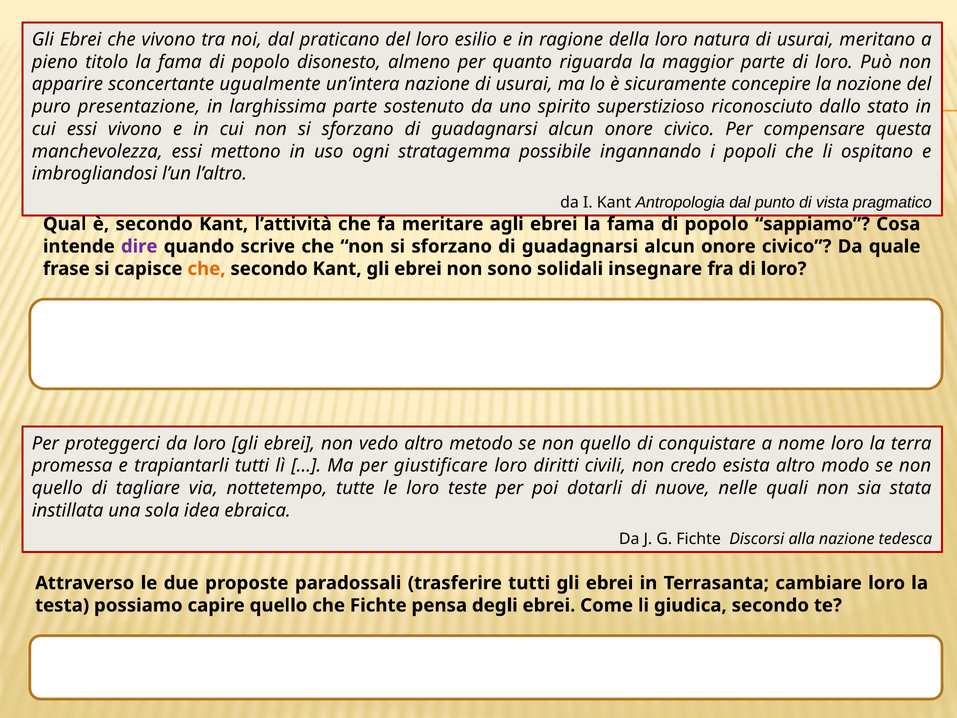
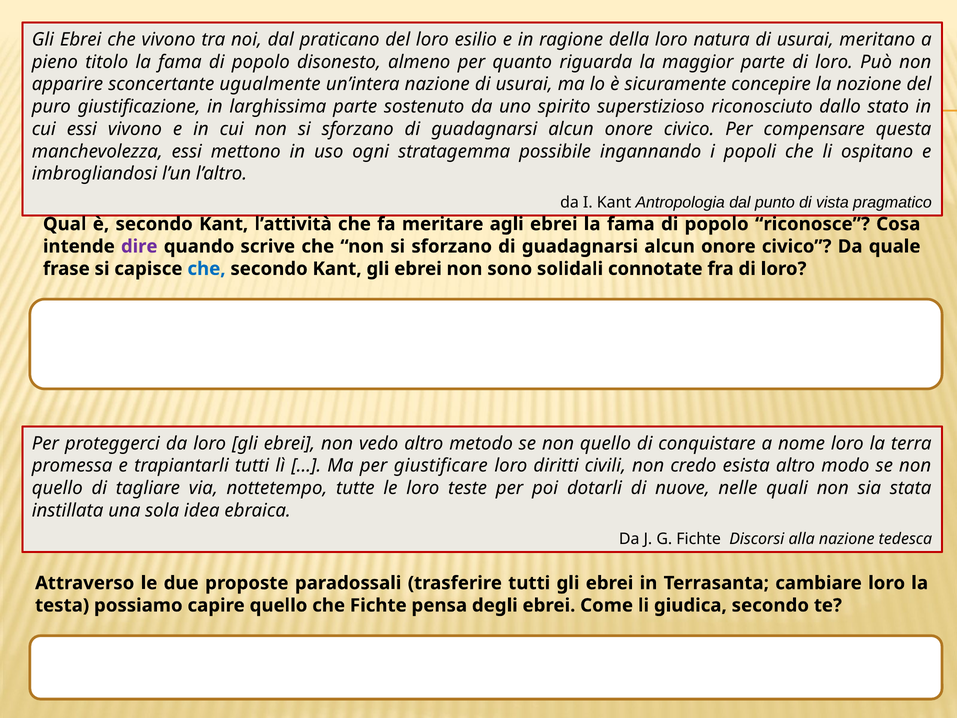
presentazione: presentazione -> giustificazione
sappiamo: sappiamo -> riconosce
che at (207, 269) colour: orange -> blue
insegnare: insegnare -> connotate
